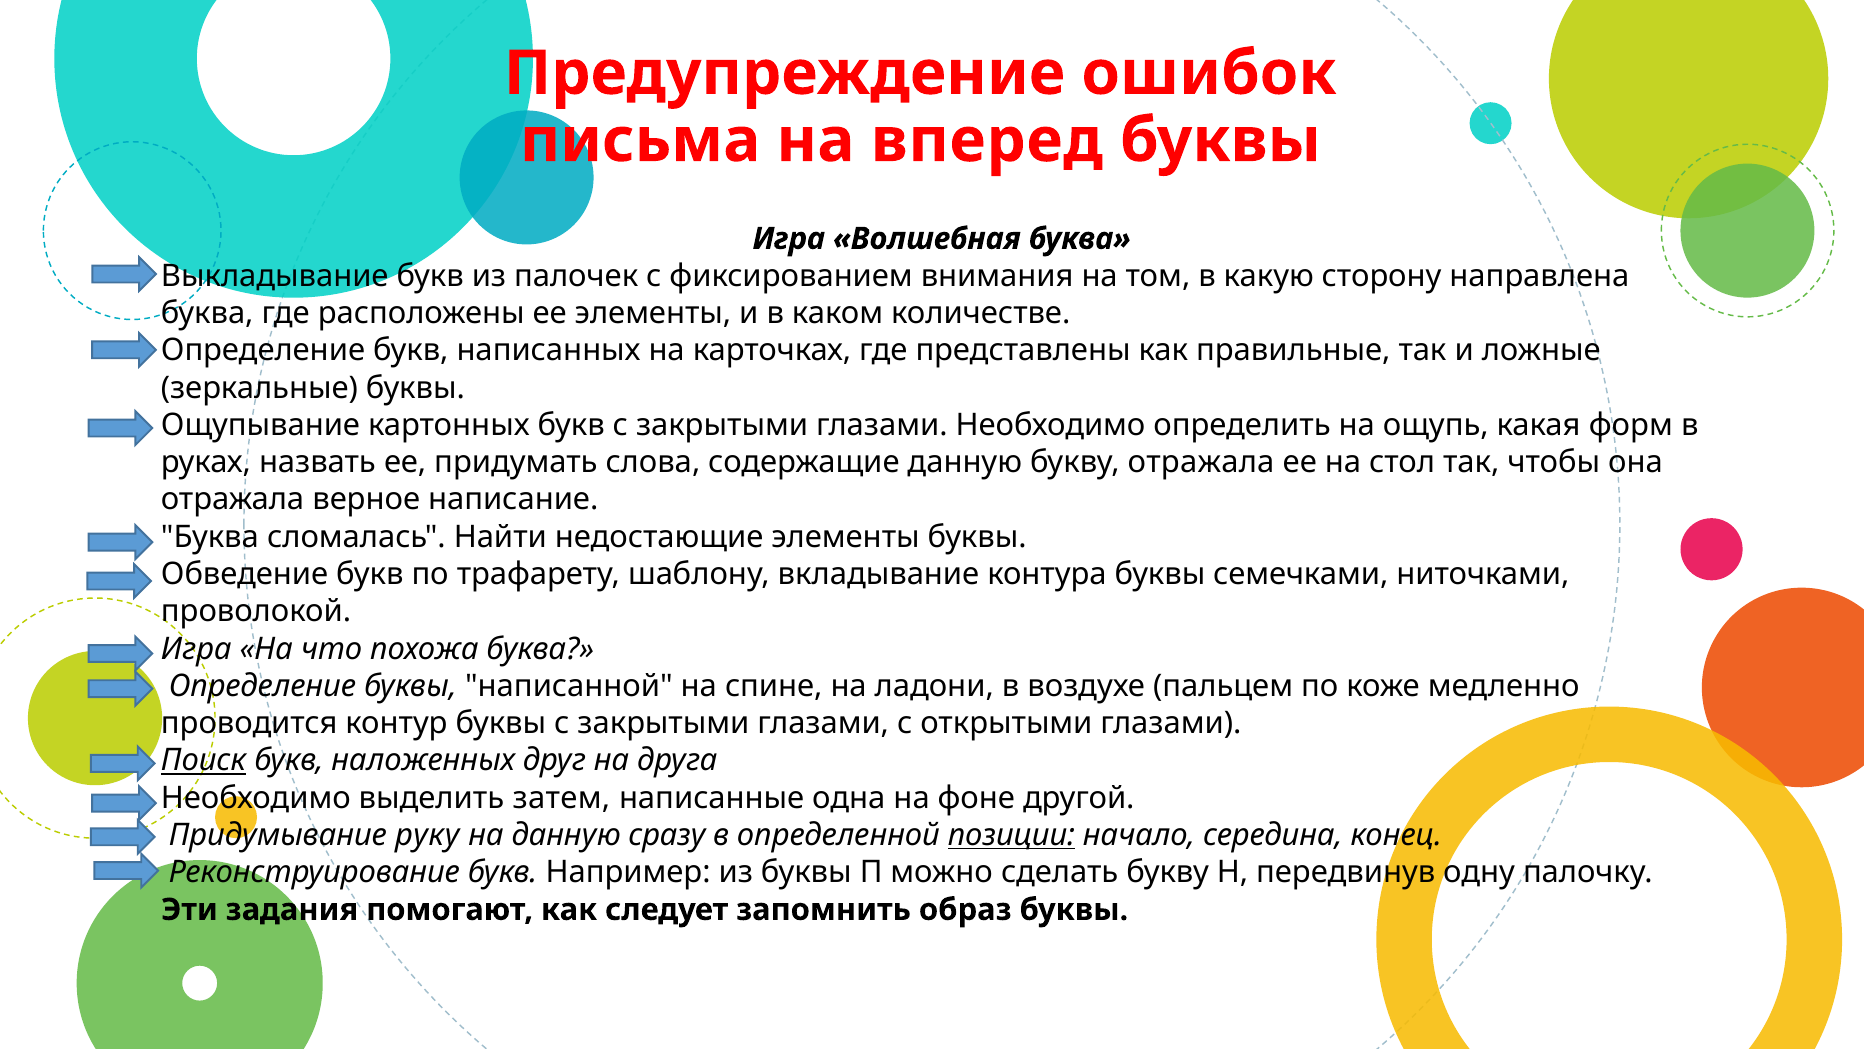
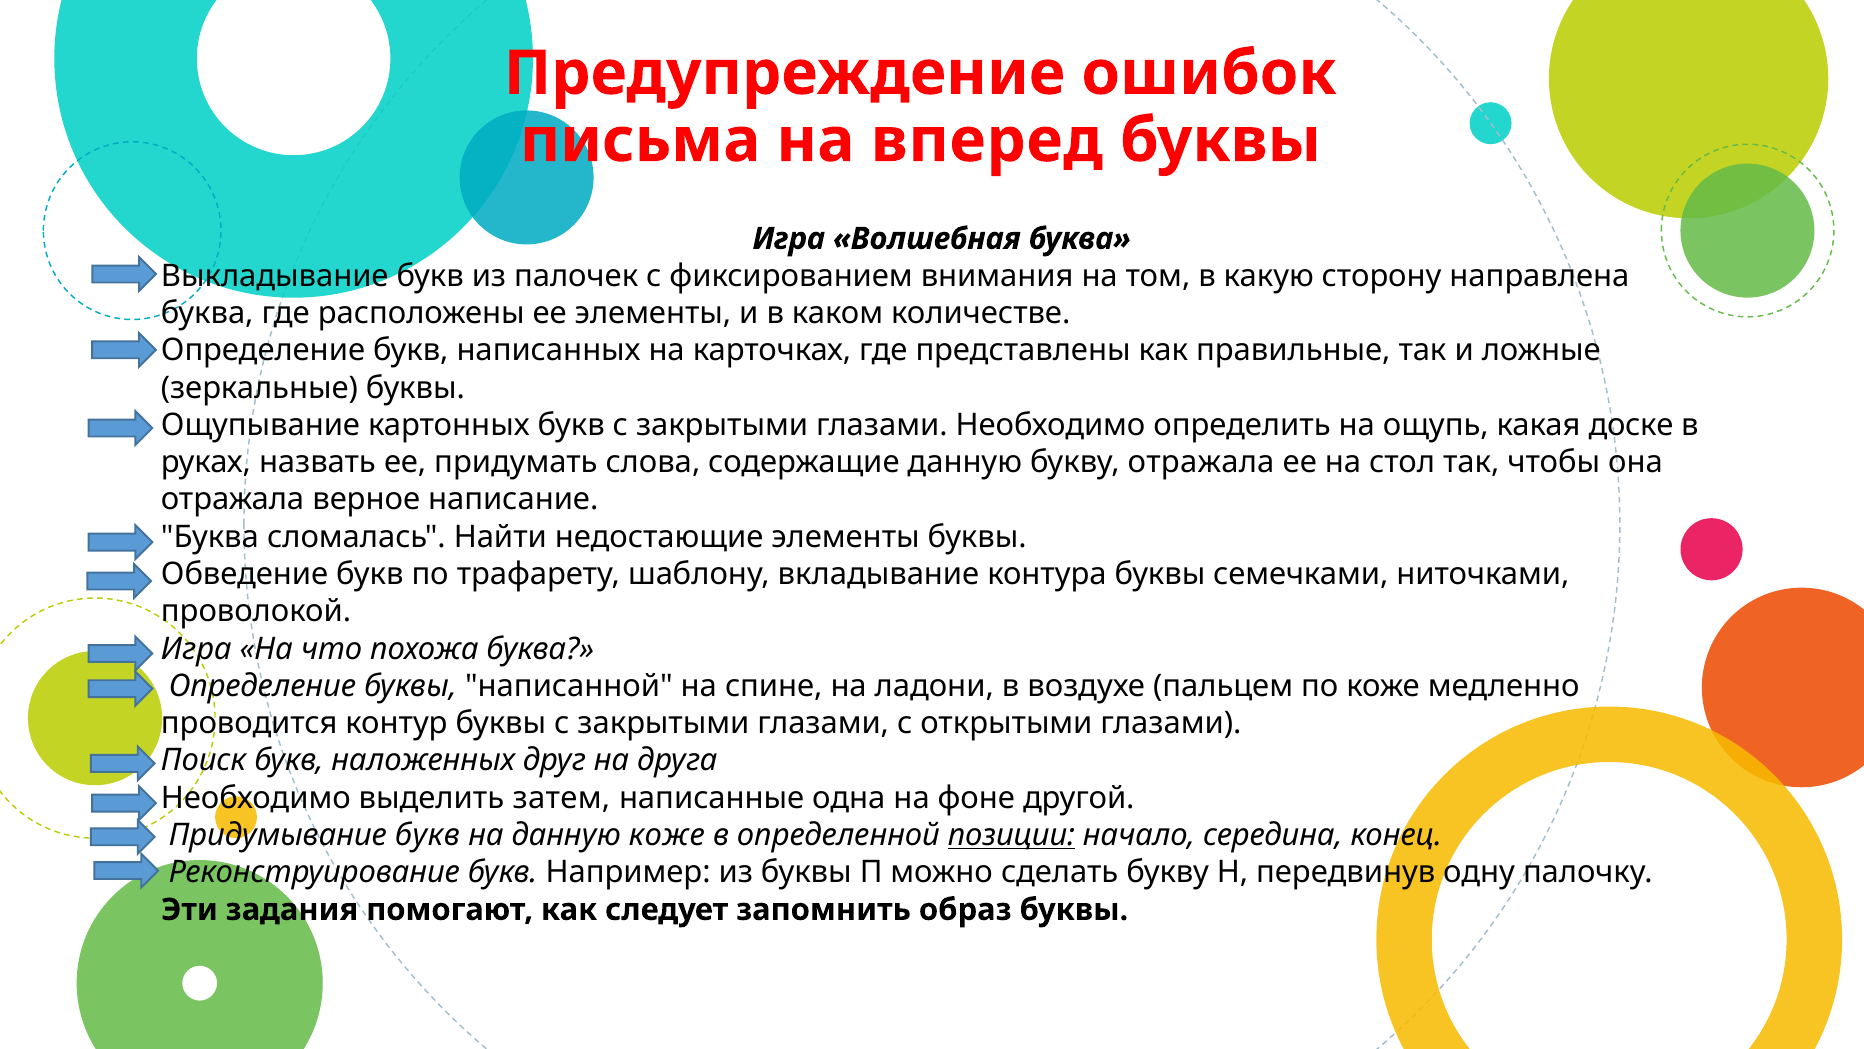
форм: форм -> доске
Поиск underline: present -> none
Придумывание руку: руку -> букв
данную сразу: сразу -> коже
